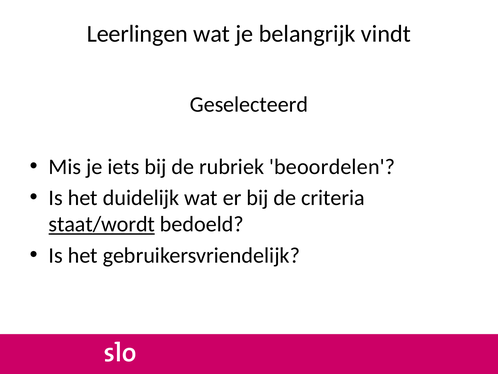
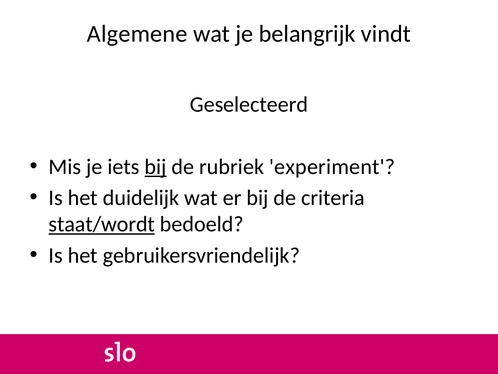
Leerlingen: Leerlingen -> Algemene
bij at (156, 166) underline: none -> present
beoordelen: beoordelen -> experiment
